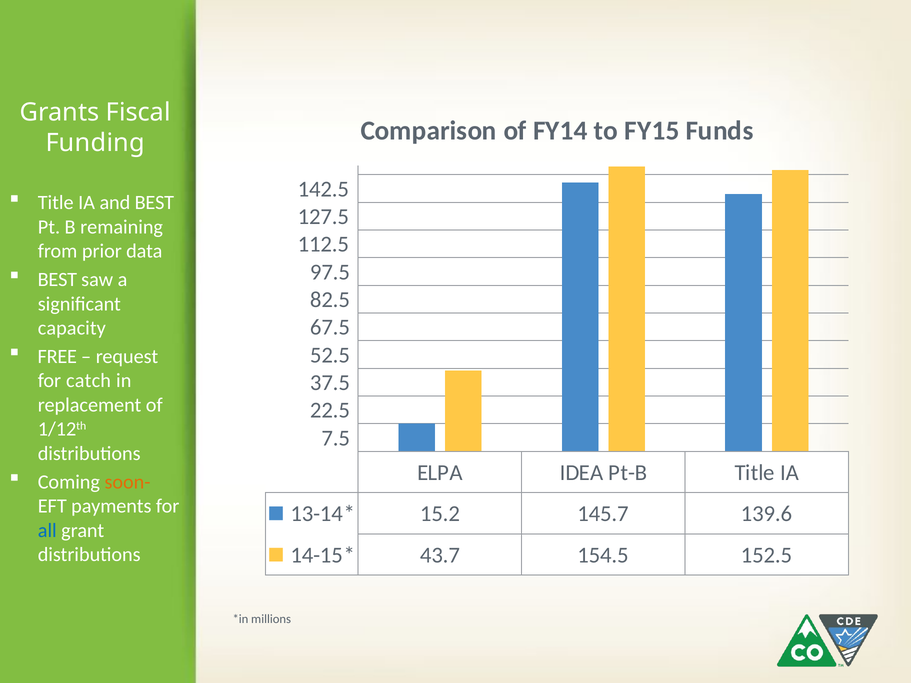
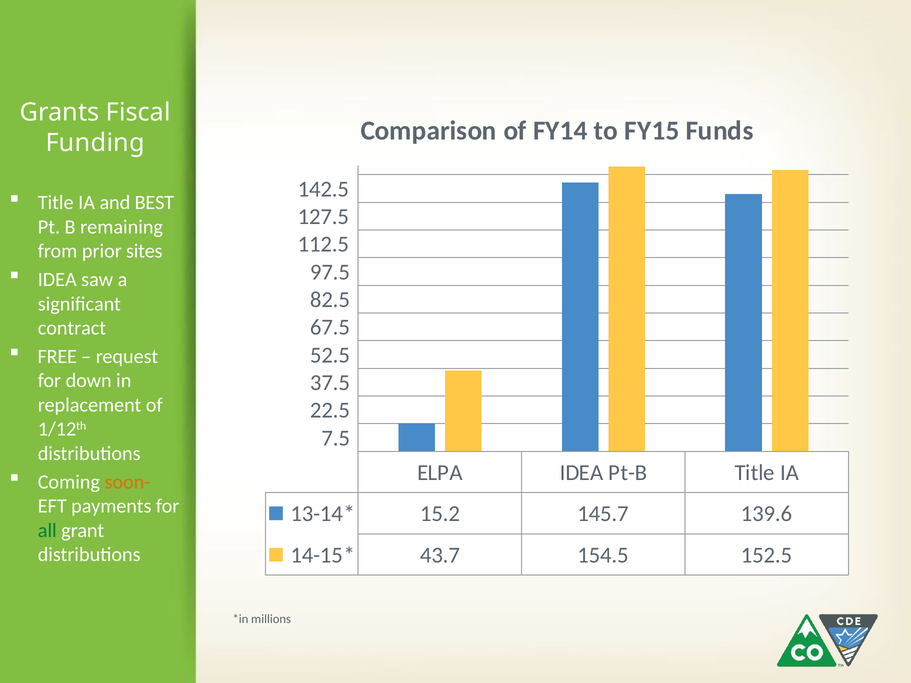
data: data -> sites
BEST at (57, 280): BEST -> IDEA
capacity: capacity -> contract
catch: catch -> down
all colour: blue -> green
